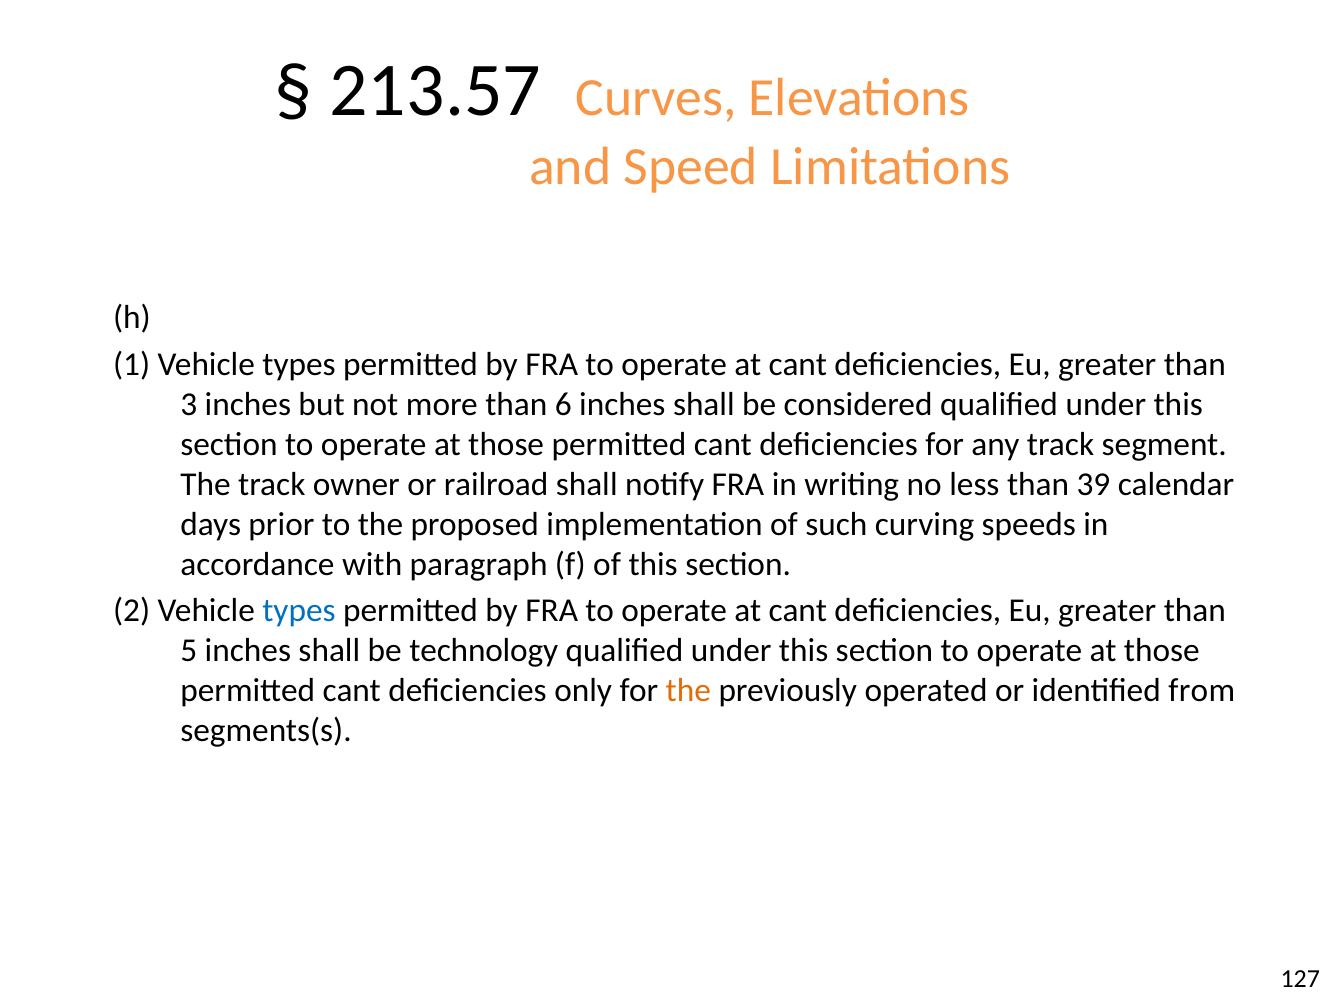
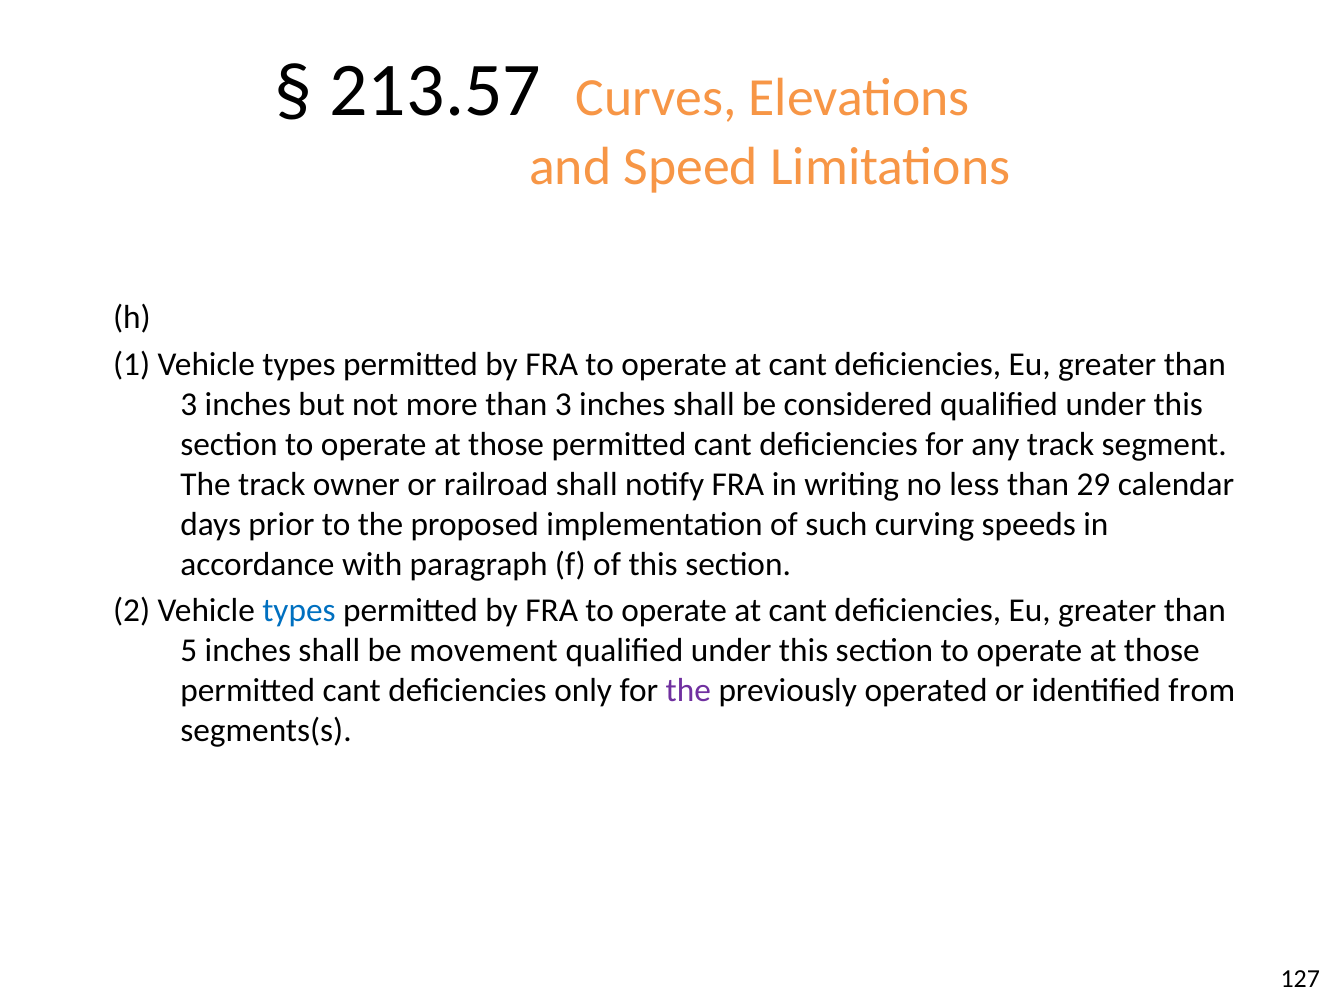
more than 6: 6 -> 3
39: 39 -> 29
technology: technology -> movement
the at (688, 691) colour: orange -> purple
